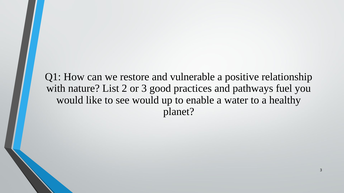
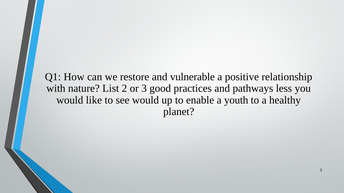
fuel: fuel -> less
water: water -> youth
